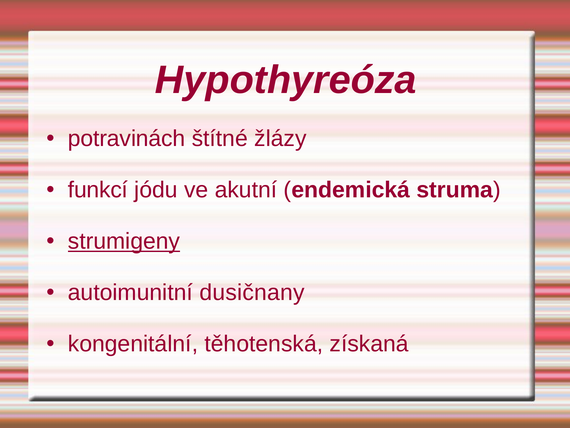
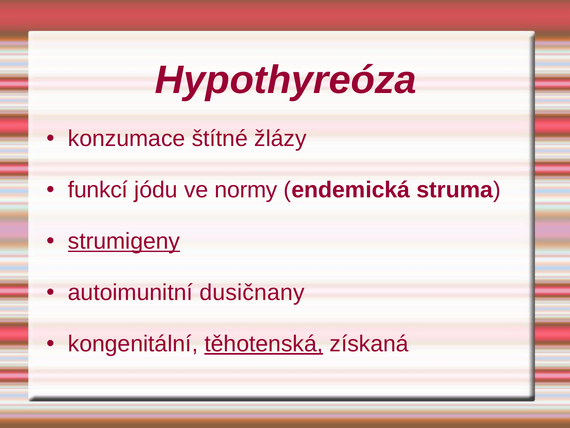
potravinách: potravinách -> konzumace
akutní: akutní -> normy
těhotenská underline: none -> present
